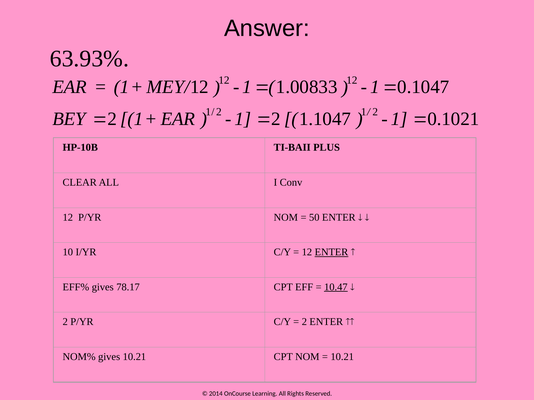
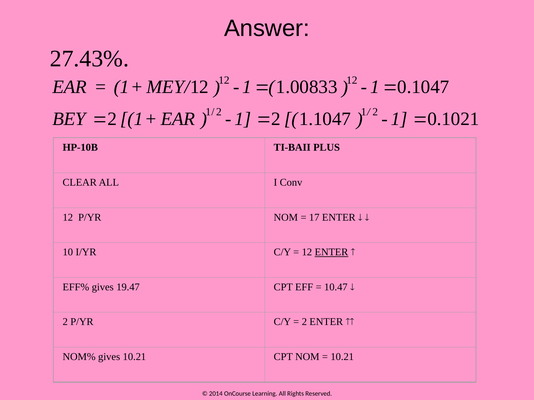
63.93%: 63.93% -> 27.43%
50: 50 -> 17
78.17: 78.17 -> 19.47
10.47 underline: present -> none
